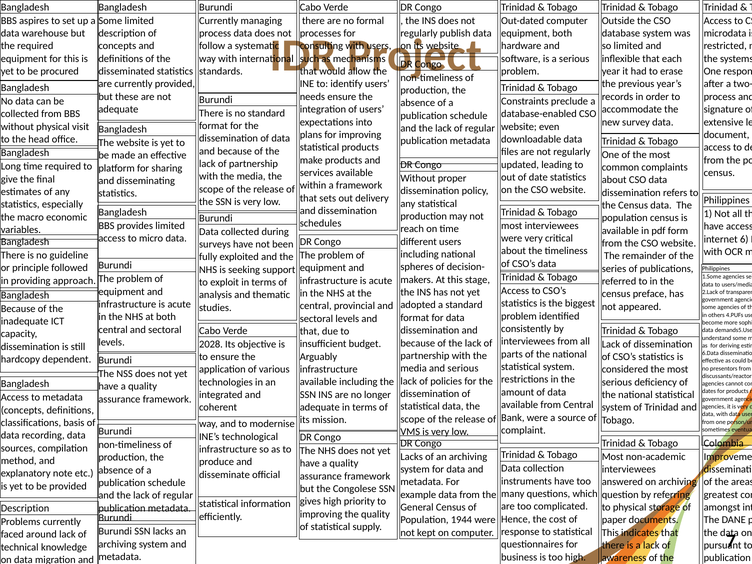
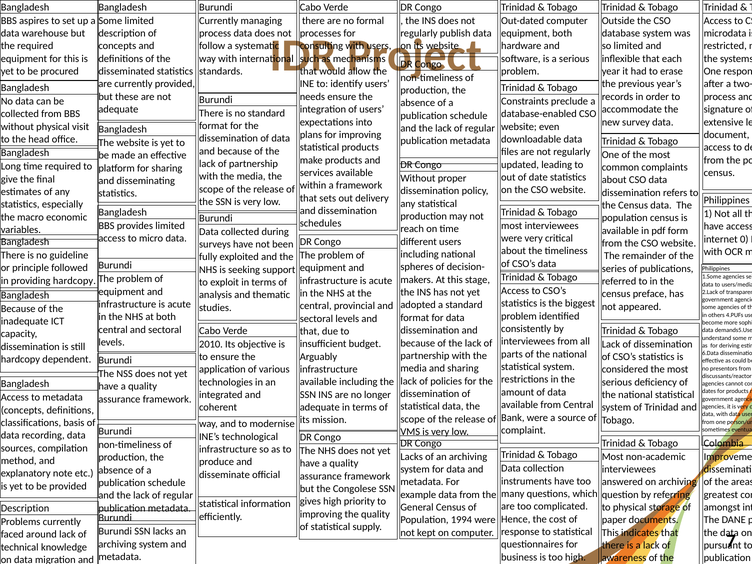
6: 6 -> 0
providing approach: approach -> hardcopy
2028: 2028 -> 2010
and serious: serious -> sharing
1944: 1944 -> 1994
